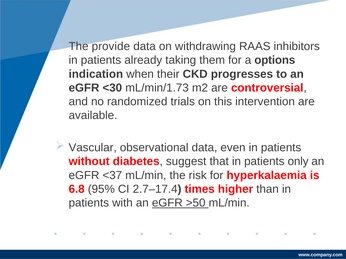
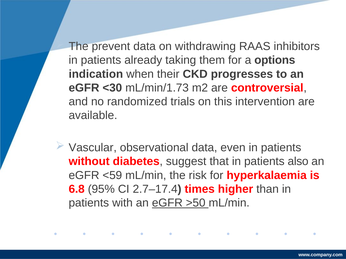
provide: provide -> prevent
only: only -> also
<37: <37 -> <59
